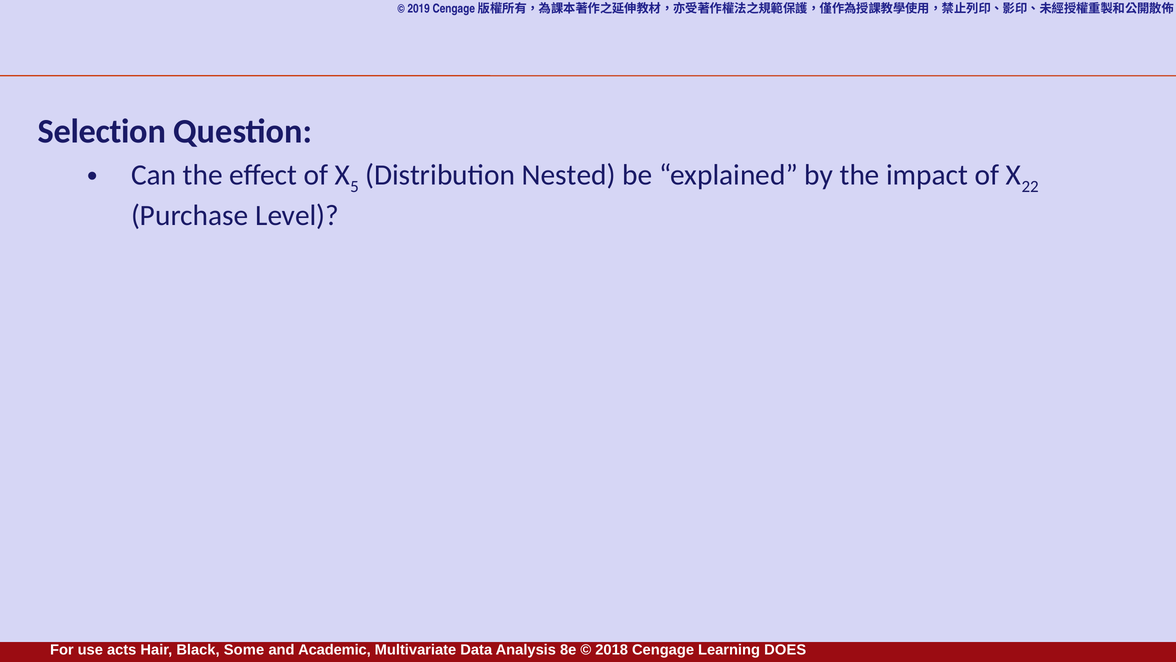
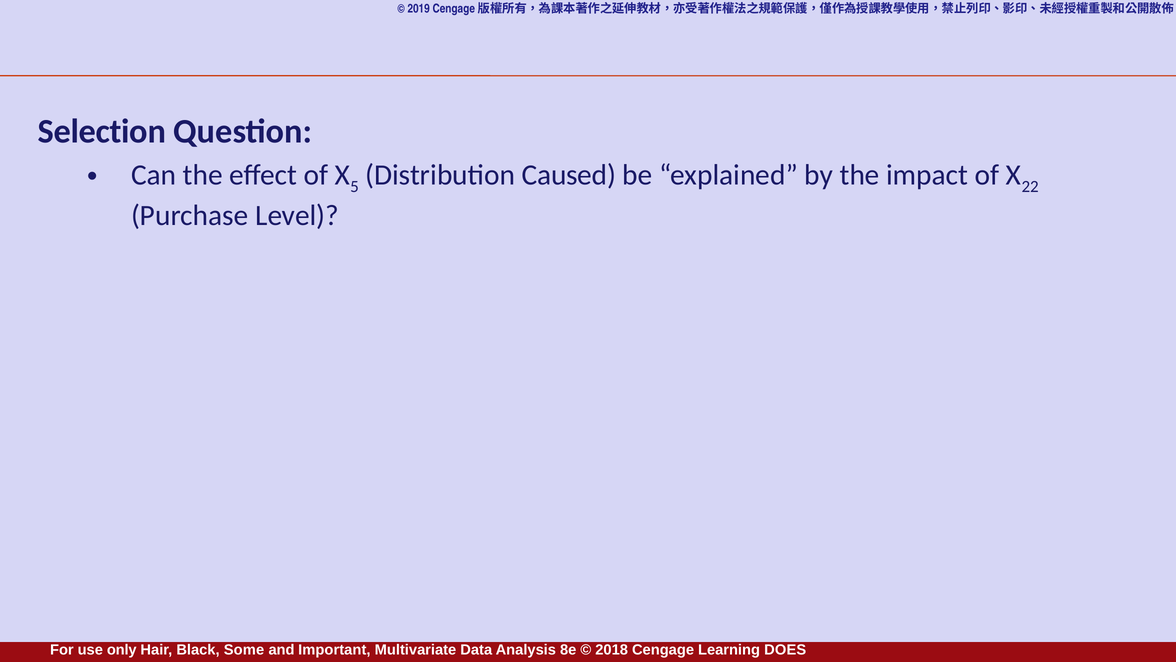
Nested: Nested -> Caused
acts: acts -> only
Academic: Academic -> Important
